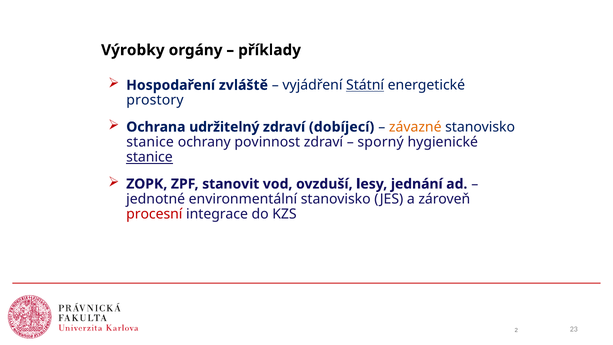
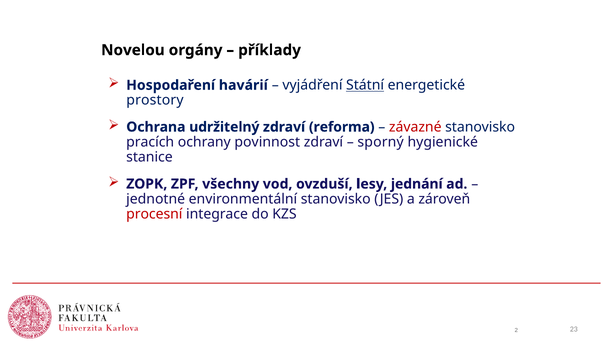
Výrobky: Výrobky -> Novelou
zvláště: zvláště -> havárií
dobíjecí: dobíjecí -> reforma
závazné colour: orange -> red
stanice at (150, 142): stanice -> pracích
stanice at (149, 157) underline: present -> none
stanovit: stanovit -> všechny
